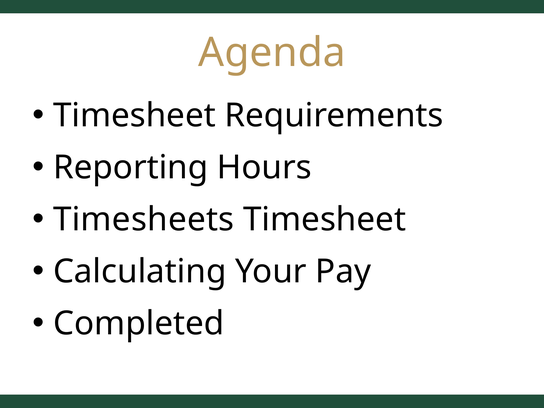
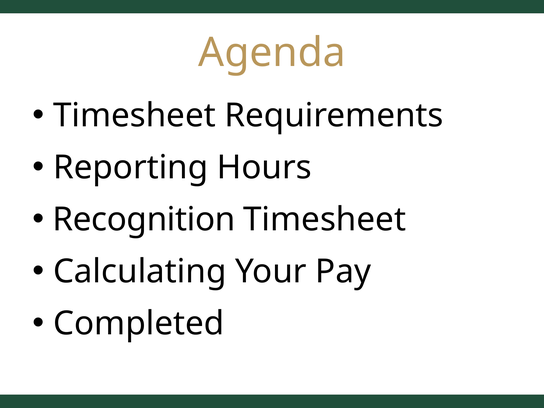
Timesheets: Timesheets -> Recognition
